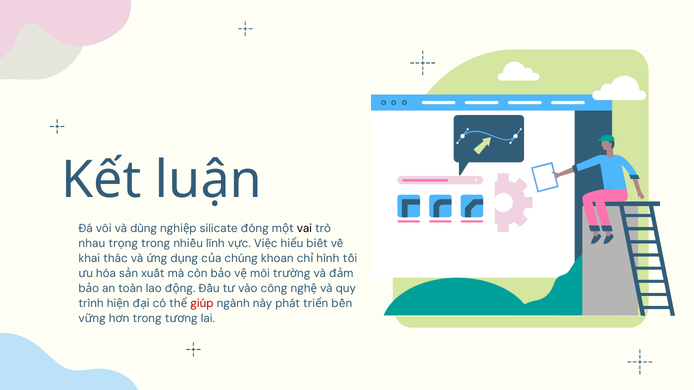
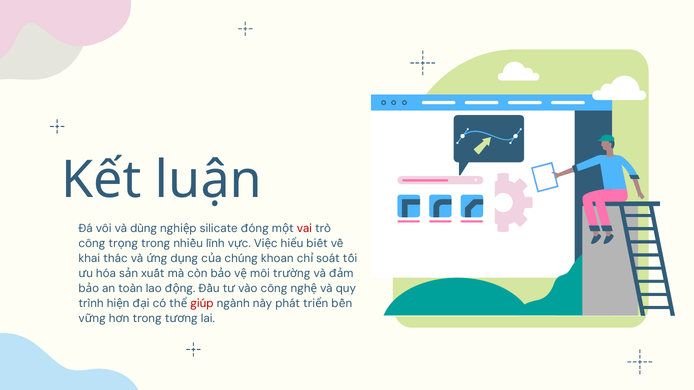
vai colour: black -> red
nhau at (92, 244): nhau -> công
hình: hình -> soát
